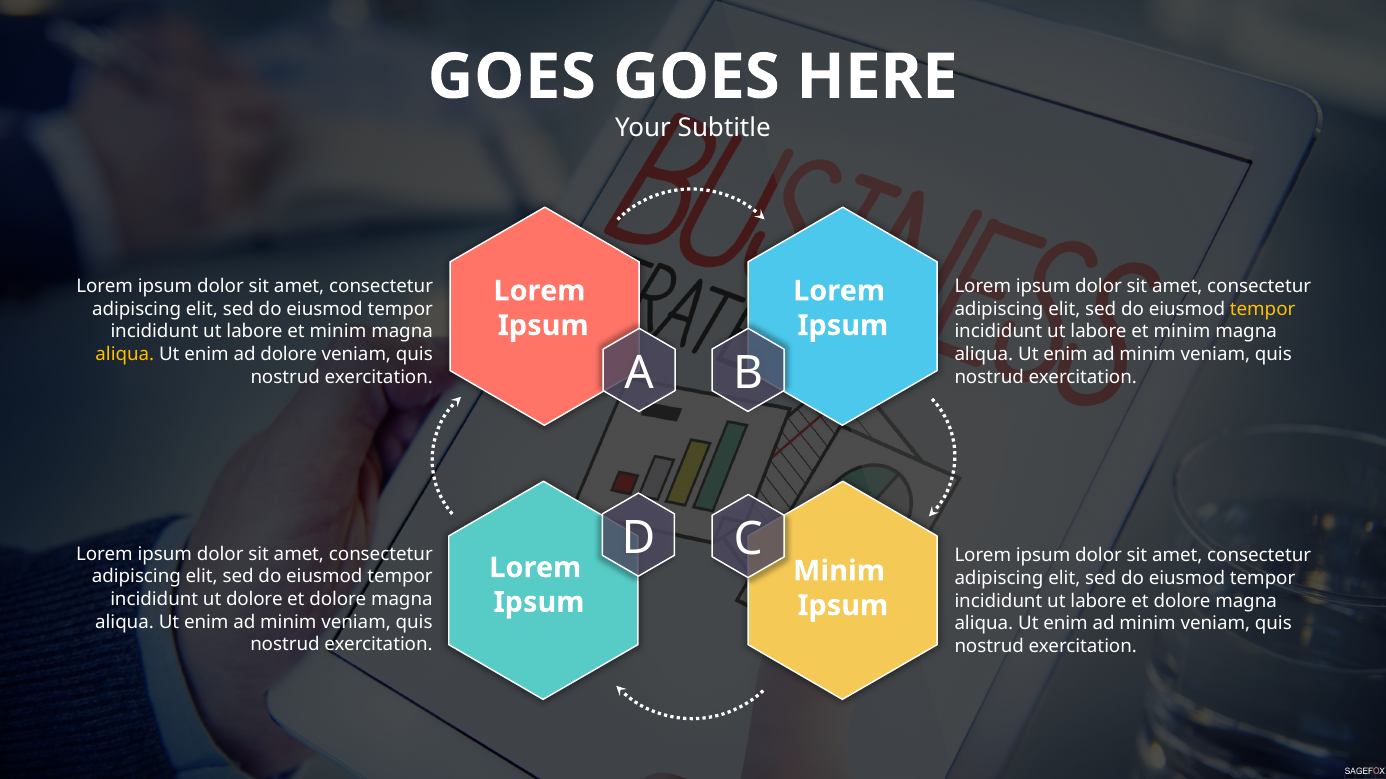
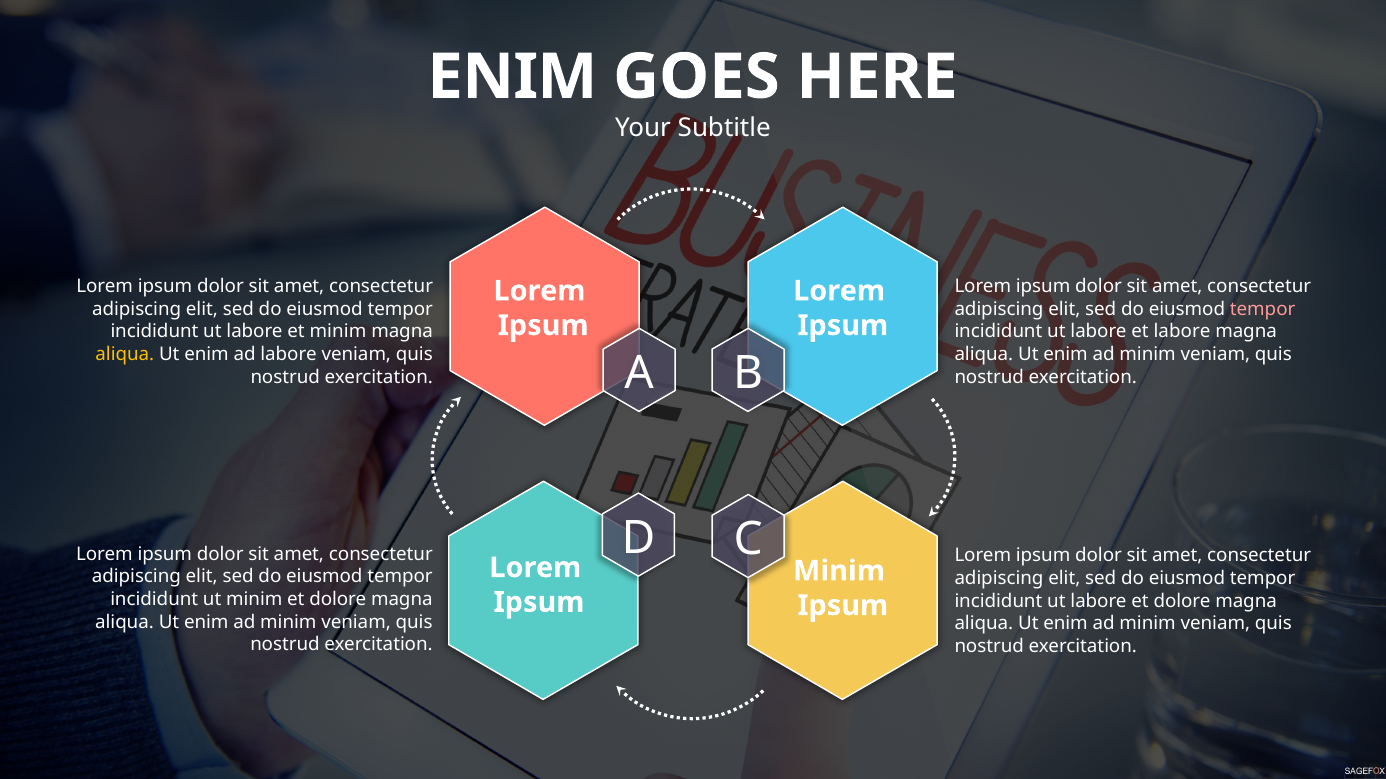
GOES at (512, 77): GOES -> ENIM
tempor at (1263, 309) colour: yellow -> pink
minim at (1182, 332): minim -> labore
ad dolore: dolore -> labore
ut dolore: dolore -> minim
